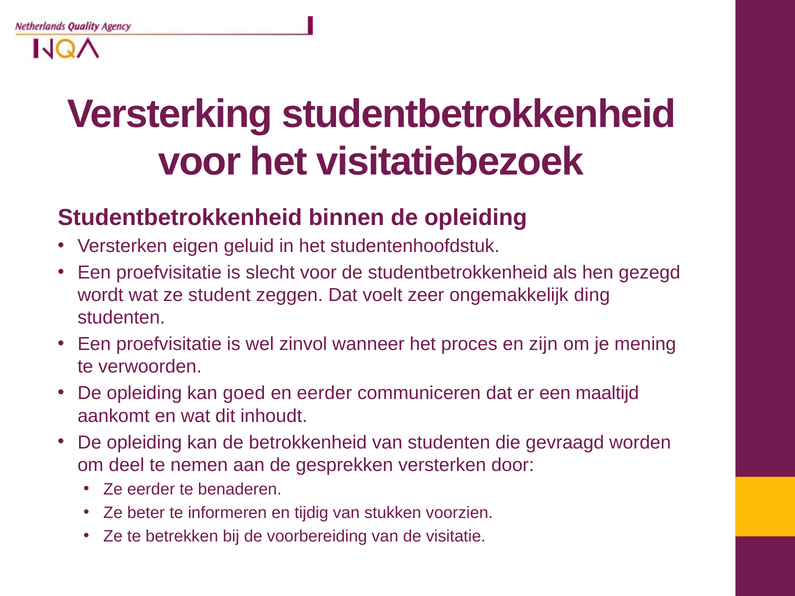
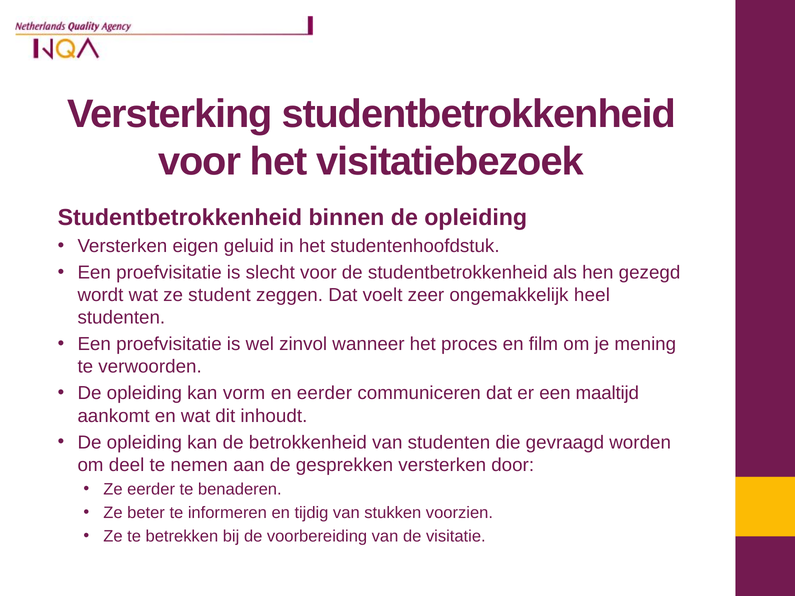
ding: ding -> heel
zijn: zijn -> film
goed: goed -> vorm
